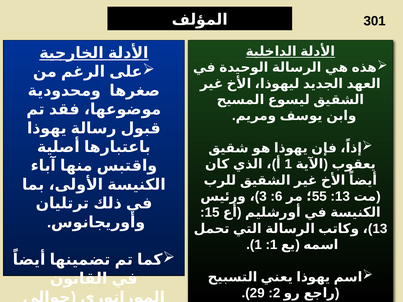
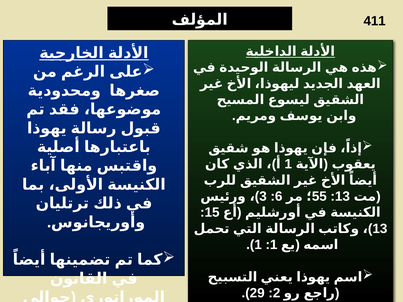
301: 301 -> 411
